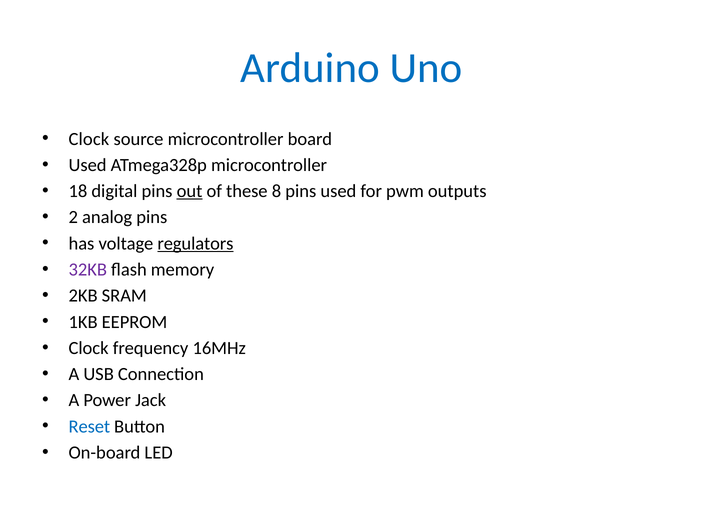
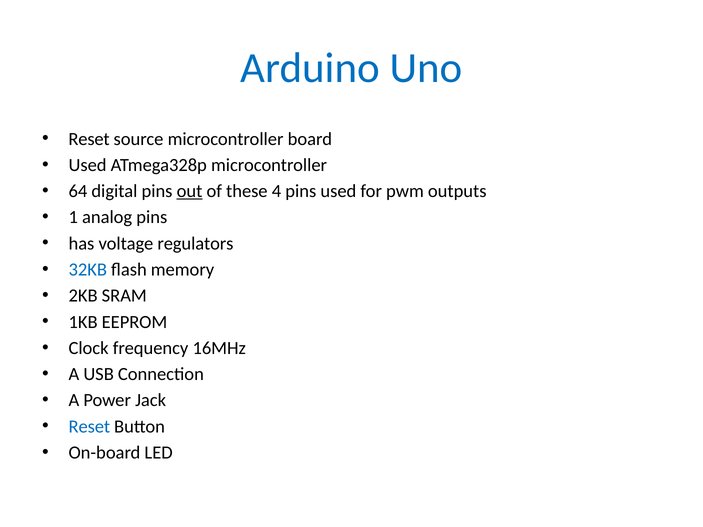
Clock at (89, 139): Clock -> Reset
18: 18 -> 64
8: 8 -> 4
2: 2 -> 1
regulators underline: present -> none
32KB colour: purple -> blue
